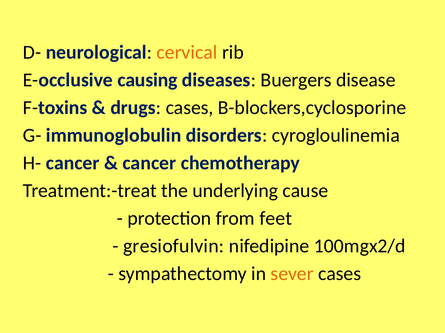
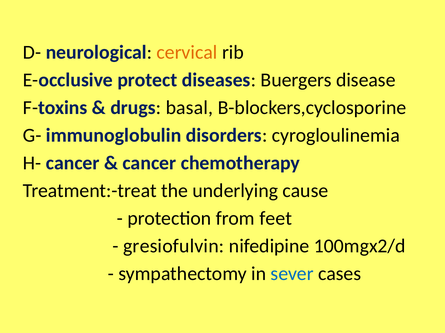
causing: causing -> protect
drugs cases: cases -> basal
sever colour: orange -> blue
